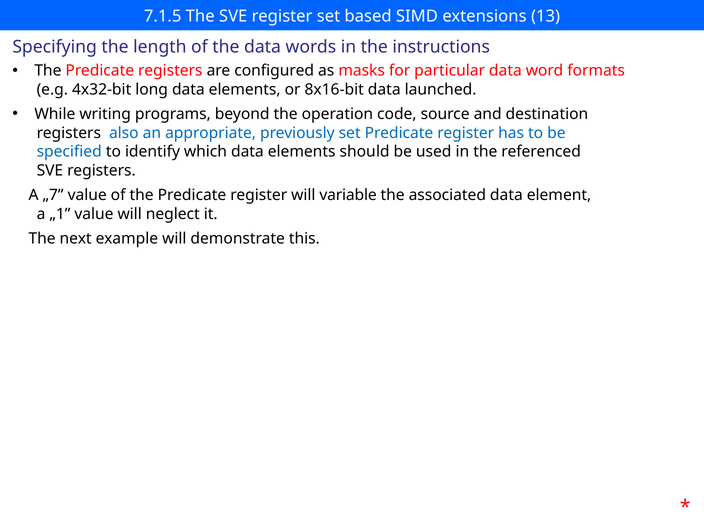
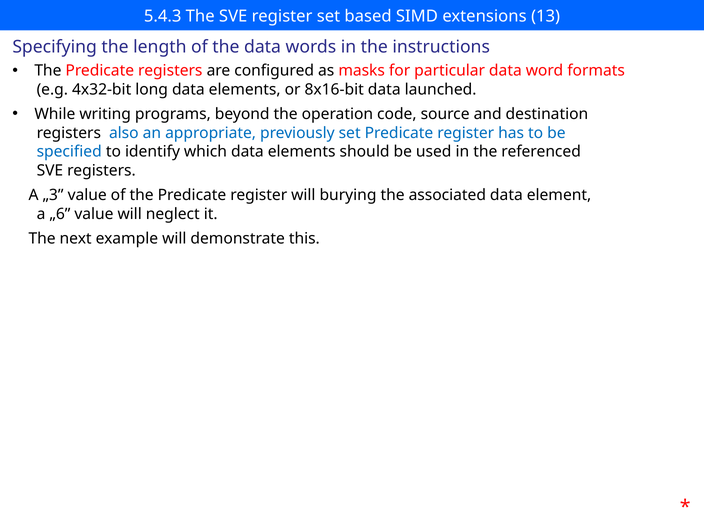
7.1.5: 7.1.5 -> 5.4.3
„7: „7 -> „3
variable: variable -> burying
„1: „1 -> „6
